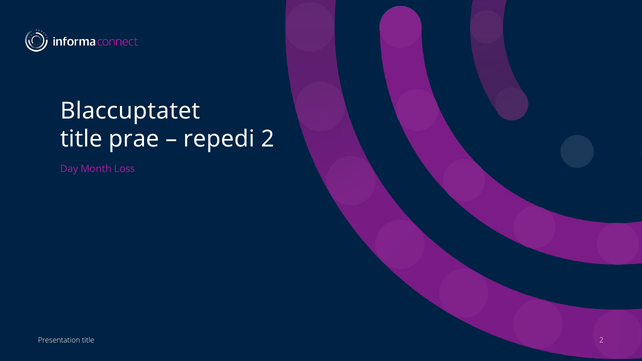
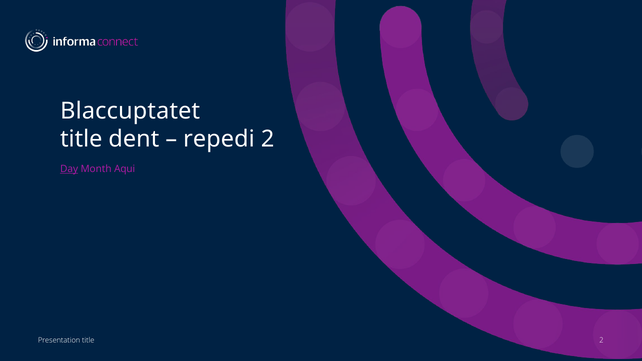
prae: prae -> dent
Day underline: none -> present
Loss: Loss -> Aqui
